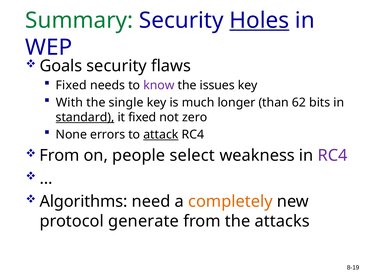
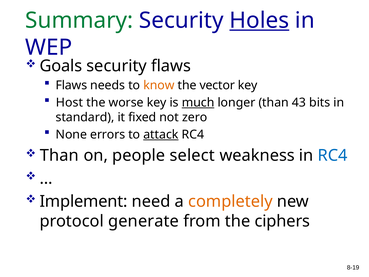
Fixed at (71, 85): Fixed -> Flaws
know colour: purple -> orange
issues: issues -> vector
With: With -> Host
single: single -> worse
much underline: none -> present
62: 62 -> 43
standard underline: present -> none
From at (59, 155): From -> Than
RC4 at (333, 155) colour: purple -> blue
Algorithms: Algorithms -> Implement
attacks: attacks -> ciphers
